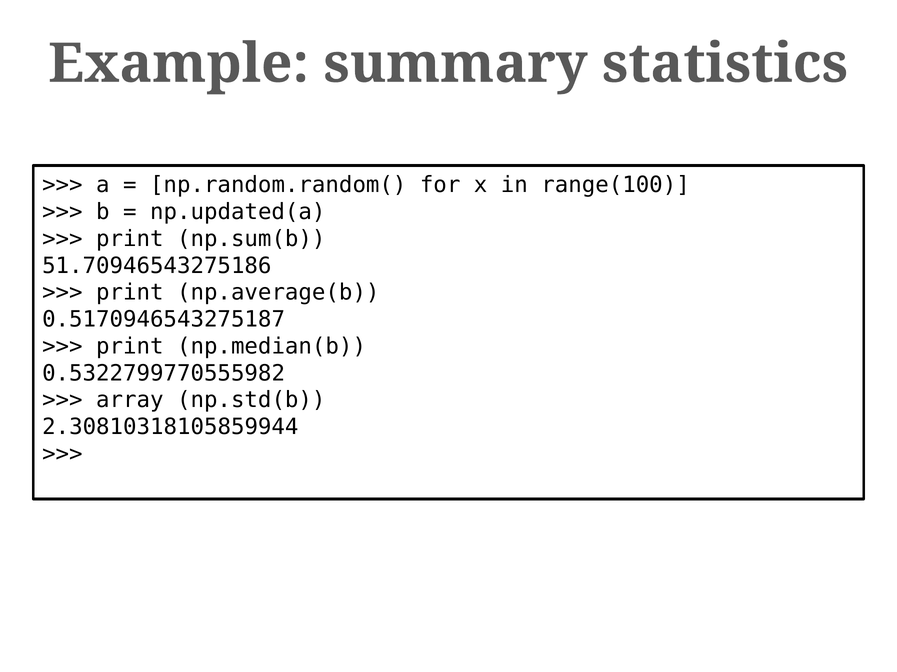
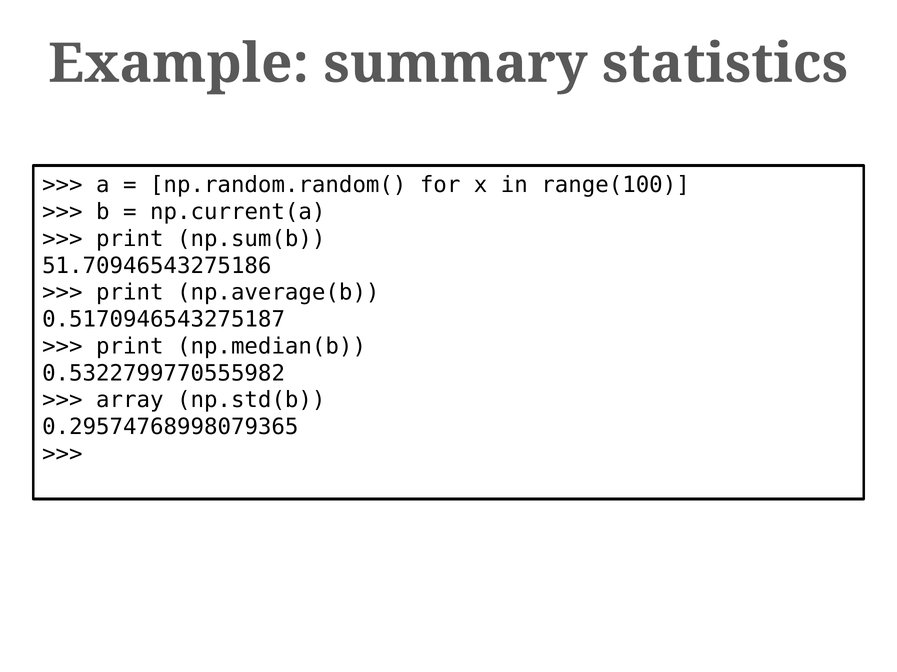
np.updated(a: np.updated(a -> np.current(a
2.30810318105859944: 2.30810318105859944 -> 0.29574768998079365
